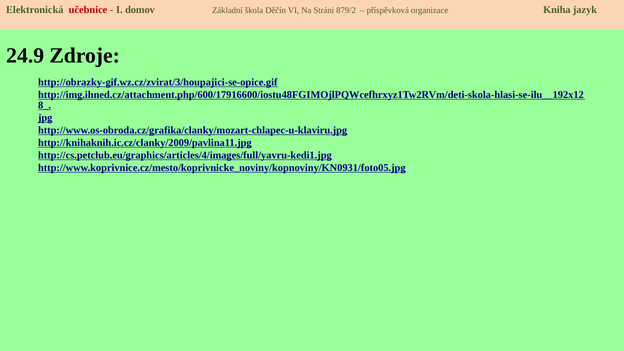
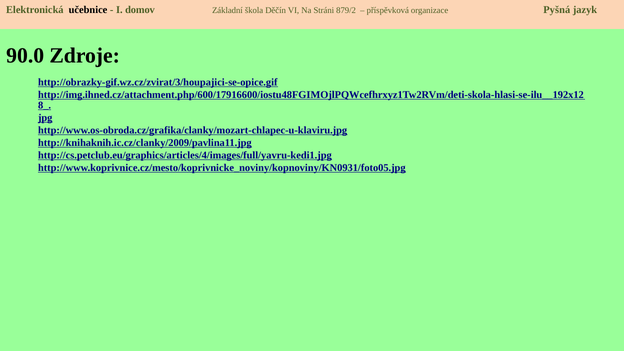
učebnice colour: red -> black
Kniha: Kniha -> Pyšná
24.9: 24.9 -> 90.0
